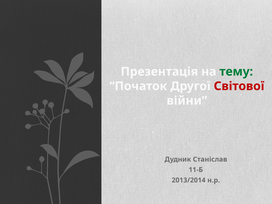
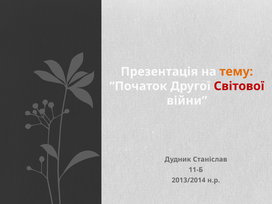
тему colour: green -> orange
